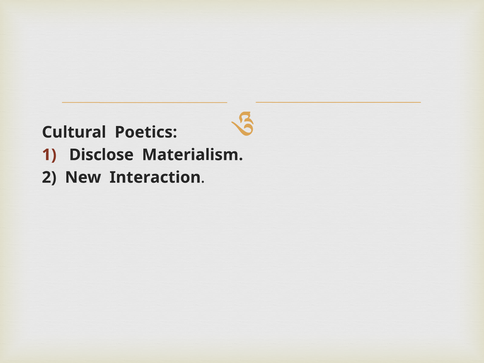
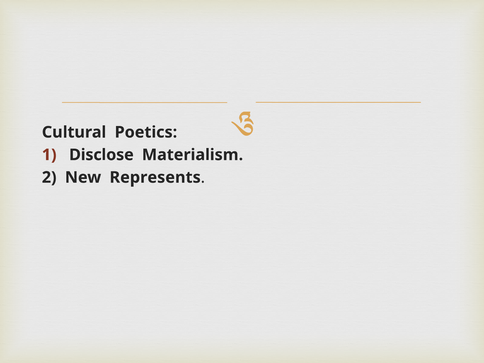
Interaction: Interaction -> Represents
